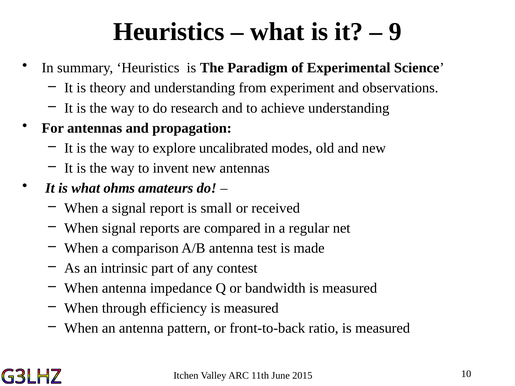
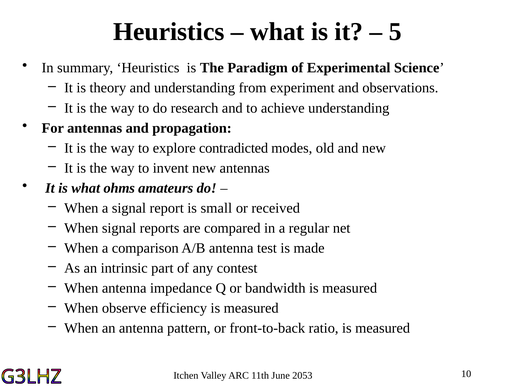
9: 9 -> 5
uncalibrated: uncalibrated -> contradicted
through: through -> observe
2015: 2015 -> 2053
